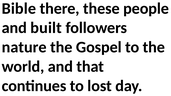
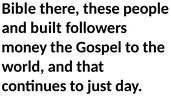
nature: nature -> money
lost: lost -> just
